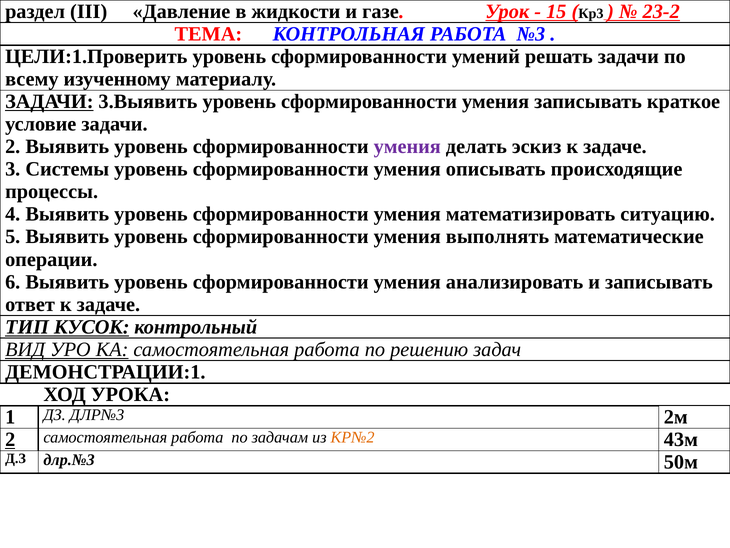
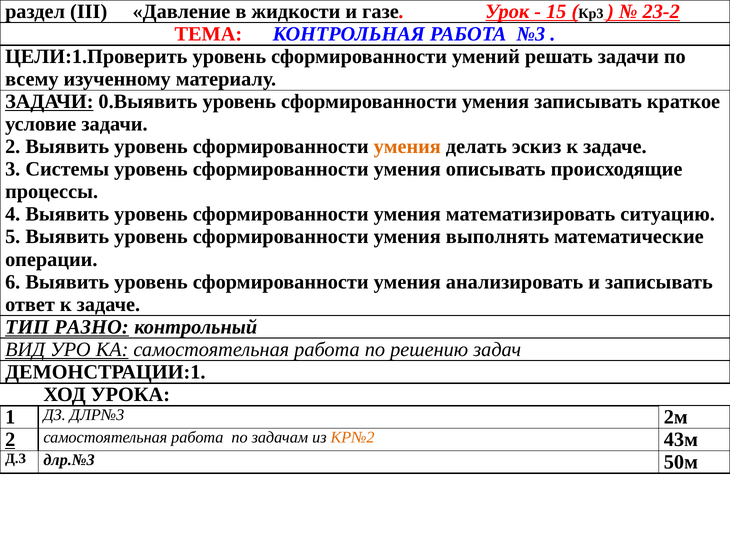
3.Выявить: 3.Выявить -> 0.Выявить
умения at (407, 147) colour: purple -> orange
КУСОК: КУСОК -> РАЗНО
